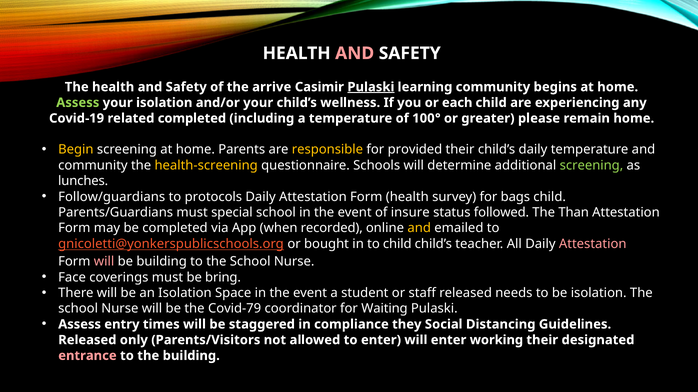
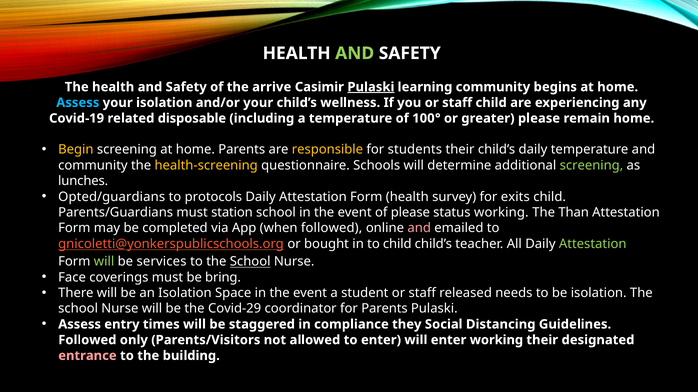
AND at (355, 53) colour: pink -> light green
Assess at (78, 103) colour: light green -> light blue
you or each: each -> staff
related completed: completed -> disposable
provided: provided -> students
Follow/guardians: Follow/guardians -> Opted/guardians
bags: bags -> exits
special: special -> station
of insure: insure -> please
status followed: followed -> working
when recorded: recorded -> followed
and at (419, 228) colour: yellow -> pink
Attestation at (593, 244) colour: pink -> light green
will at (104, 262) colour: pink -> light green
be building: building -> services
School at (250, 262) underline: none -> present
Covid-79: Covid-79 -> Covid-29
for Waiting: Waiting -> Parents
Released at (87, 340): Released -> Followed
